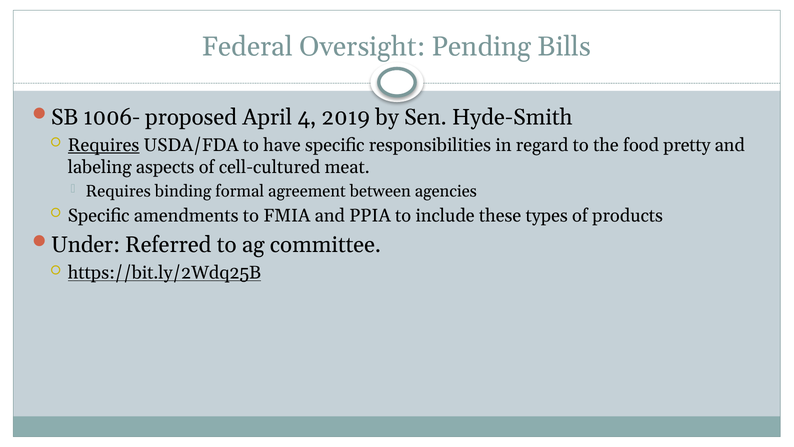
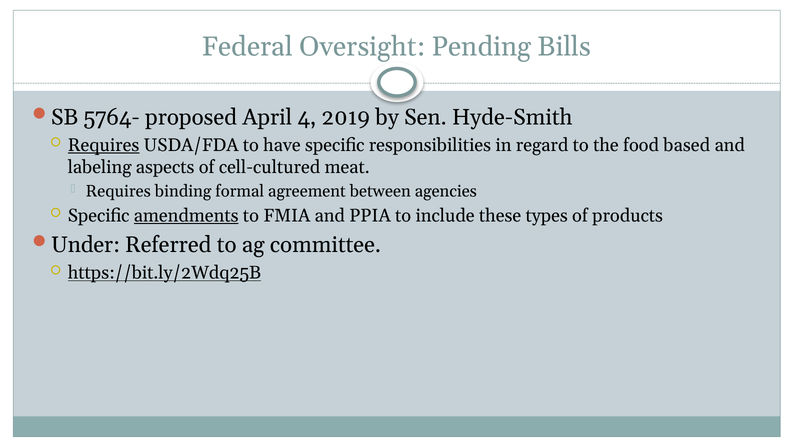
1006-: 1006- -> 5764-
pretty: pretty -> based
amendments underline: none -> present
